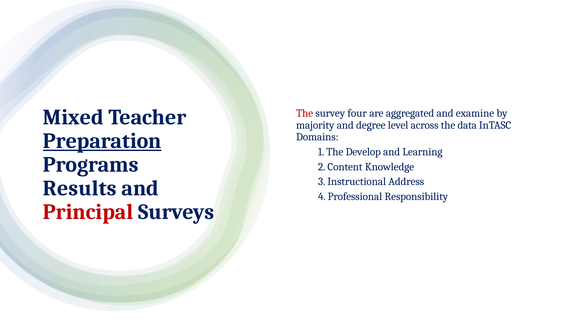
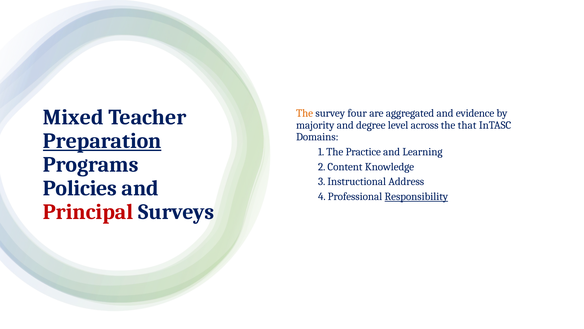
The at (305, 113) colour: red -> orange
examine: examine -> evidence
data: data -> that
Develop: Develop -> Practice
Results: Results -> Policies
Responsibility underline: none -> present
